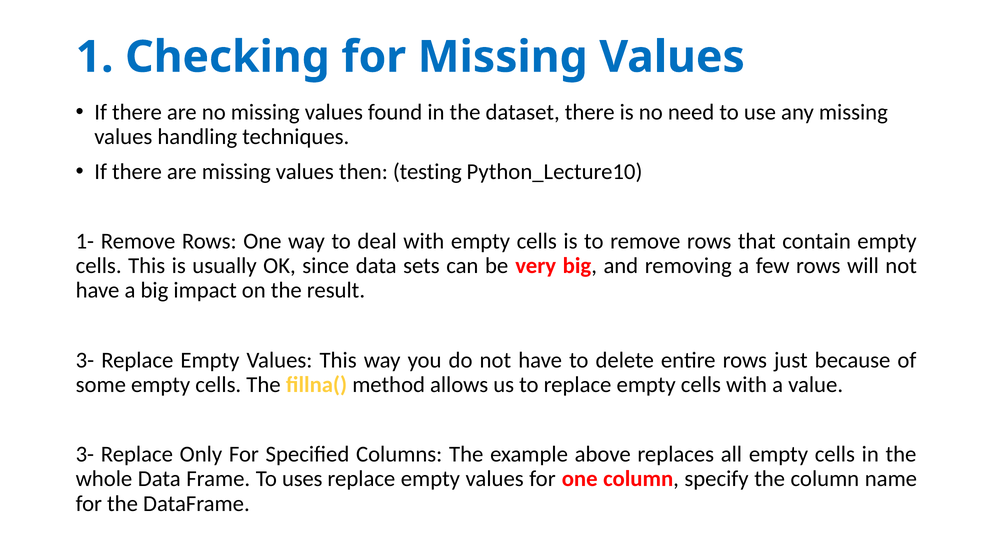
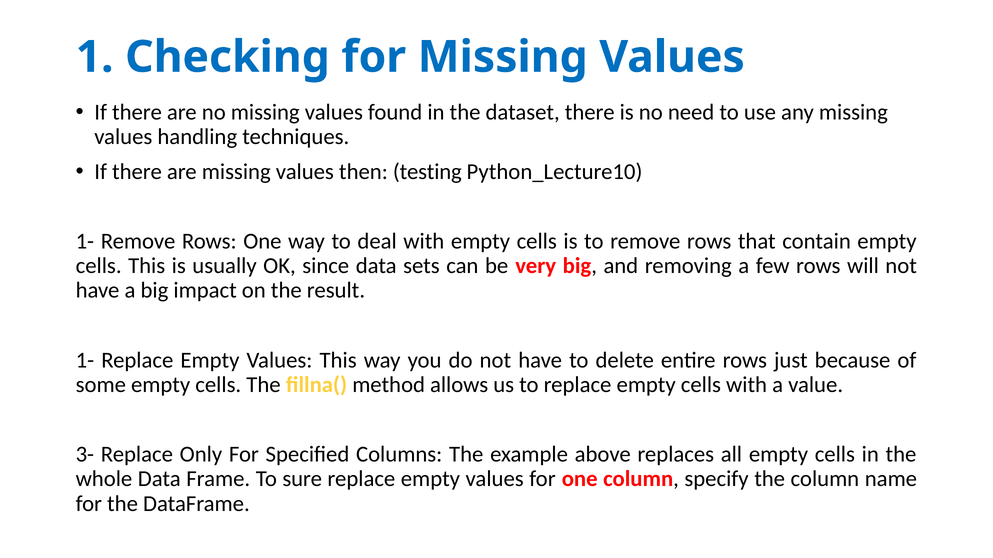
3- at (85, 361): 3- -> 1-
uses: uses -> sure
